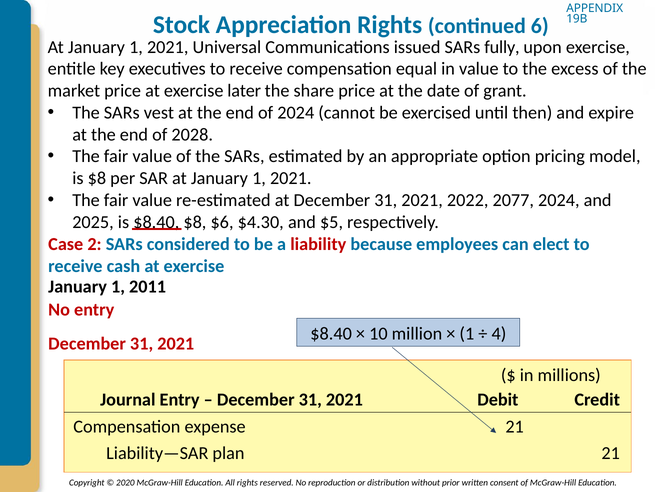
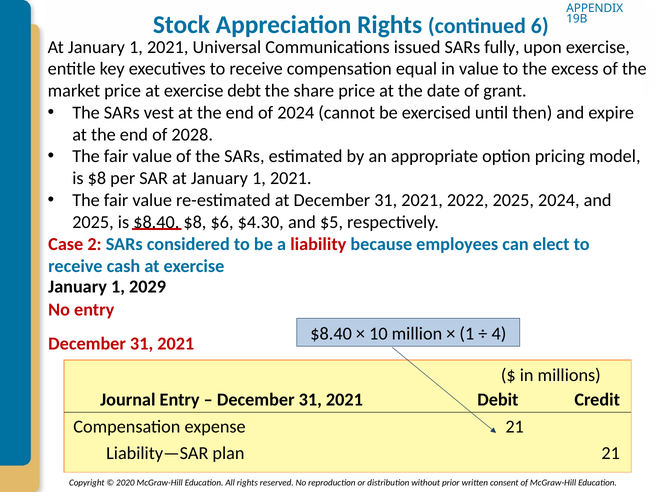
later: later -> debt
2022 2077: 2077 -> 2025
2011: 2011 -> 2029
